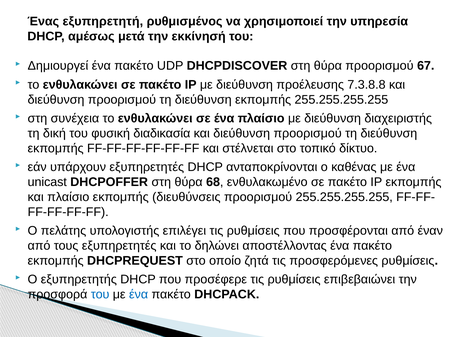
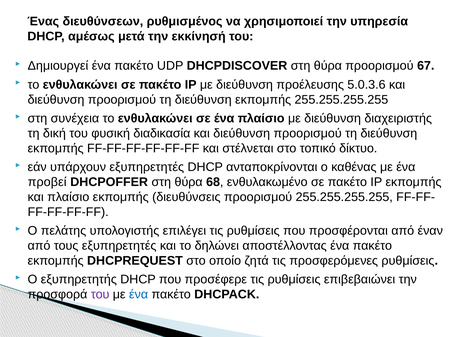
εξυπηρετητή: εξυπηρετητή -> διευθύνσεων
7.3.8.8: 7.3.8.8 -> 5.0.3.6
unicast: unicast -> προβεί
του at (100, 294) colour: blue -> purple
